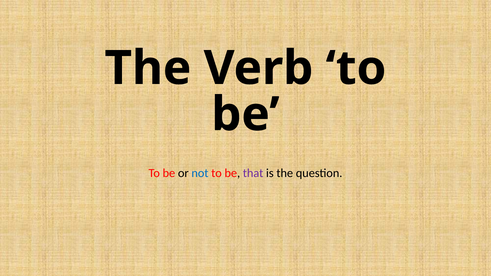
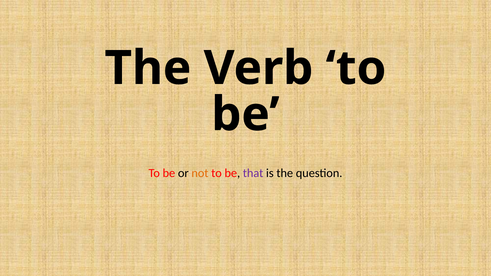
not colour: blue -> orange
